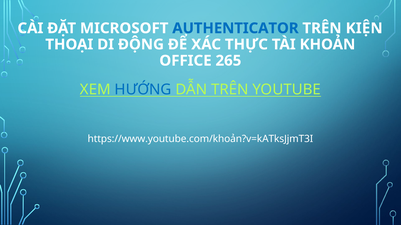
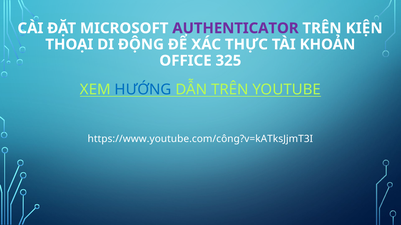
AUTHENTICATOR colour: blue -> purple
265: 265 -> 325
https://www.youtube.com/khoản?v=kATksJjmT3I: https://www.youtube.com/khoản?v=kATksJjmT3I -> https://www.youtube.com/công?v=kATksJjmT3I
